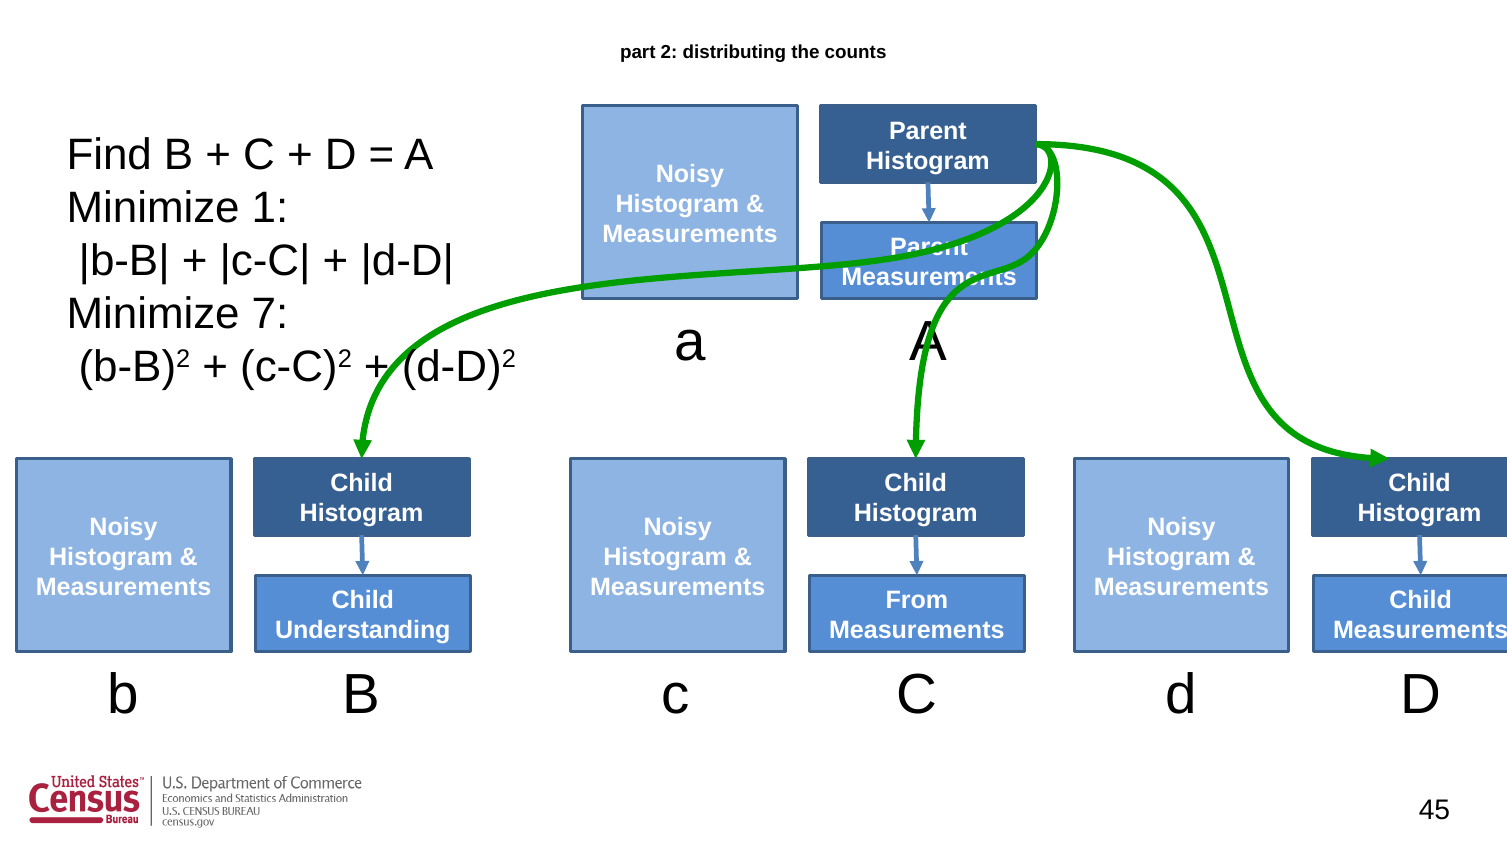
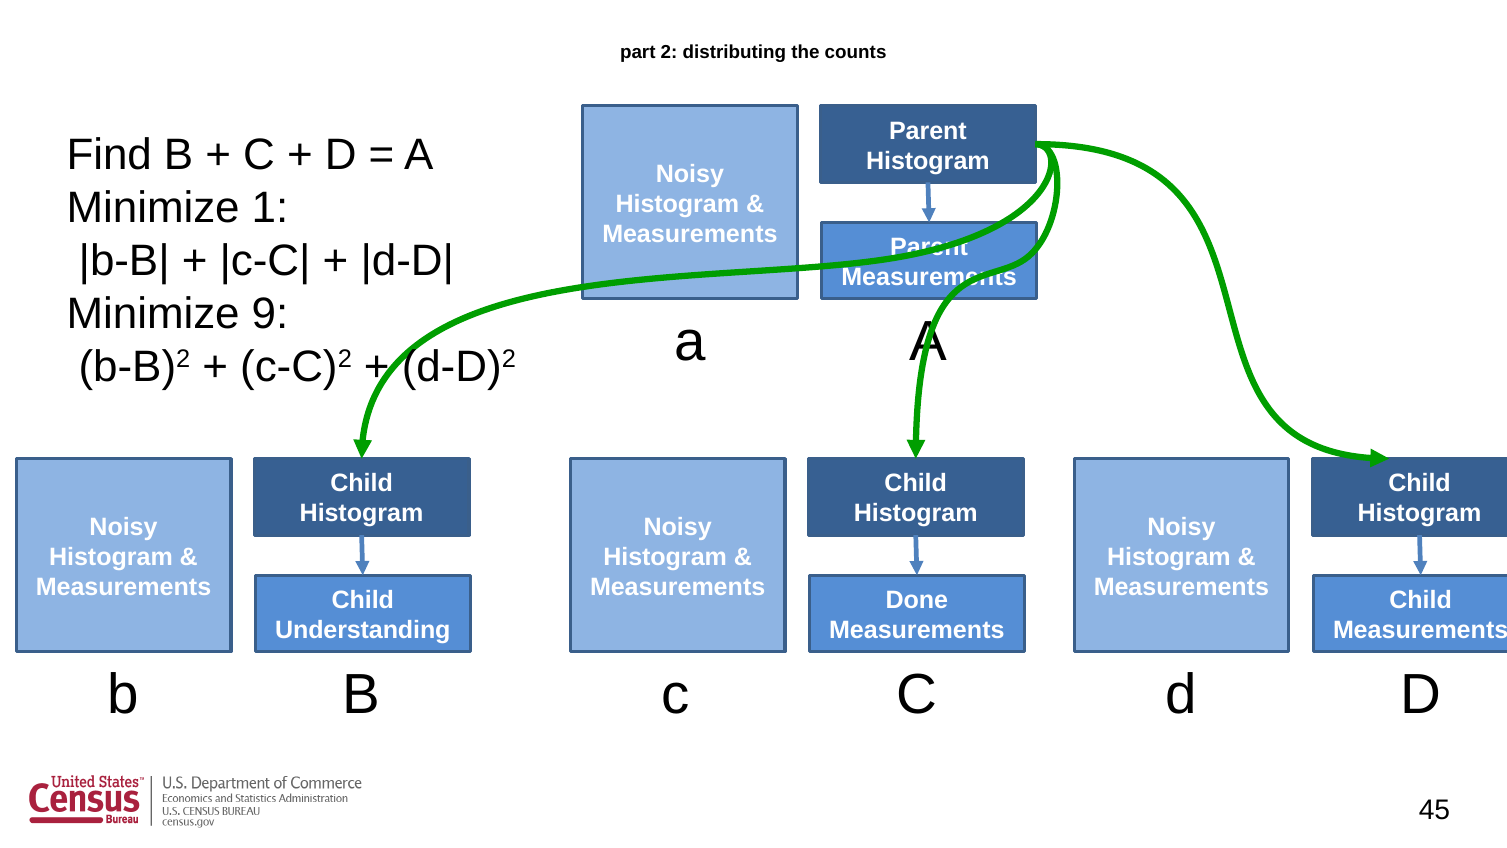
7: 7 -> 9
From: From -> Done
